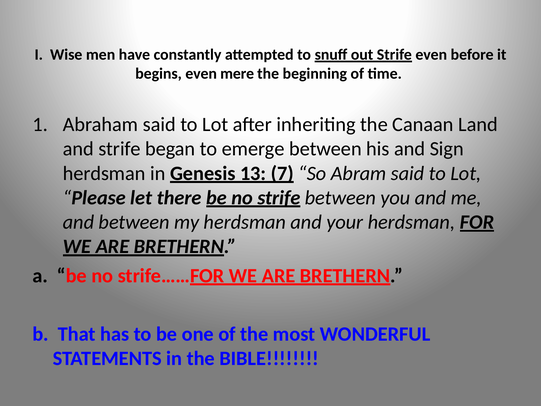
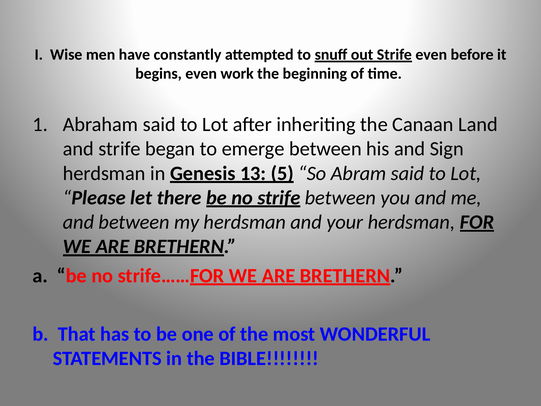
mere: mere -> work
7: 7 -> 5
